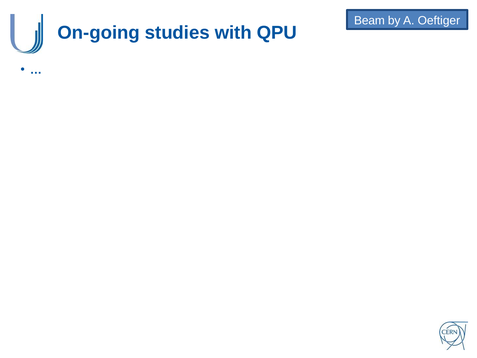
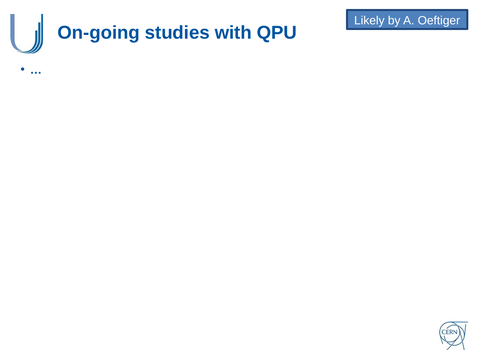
Beam: Beam -> Likely
